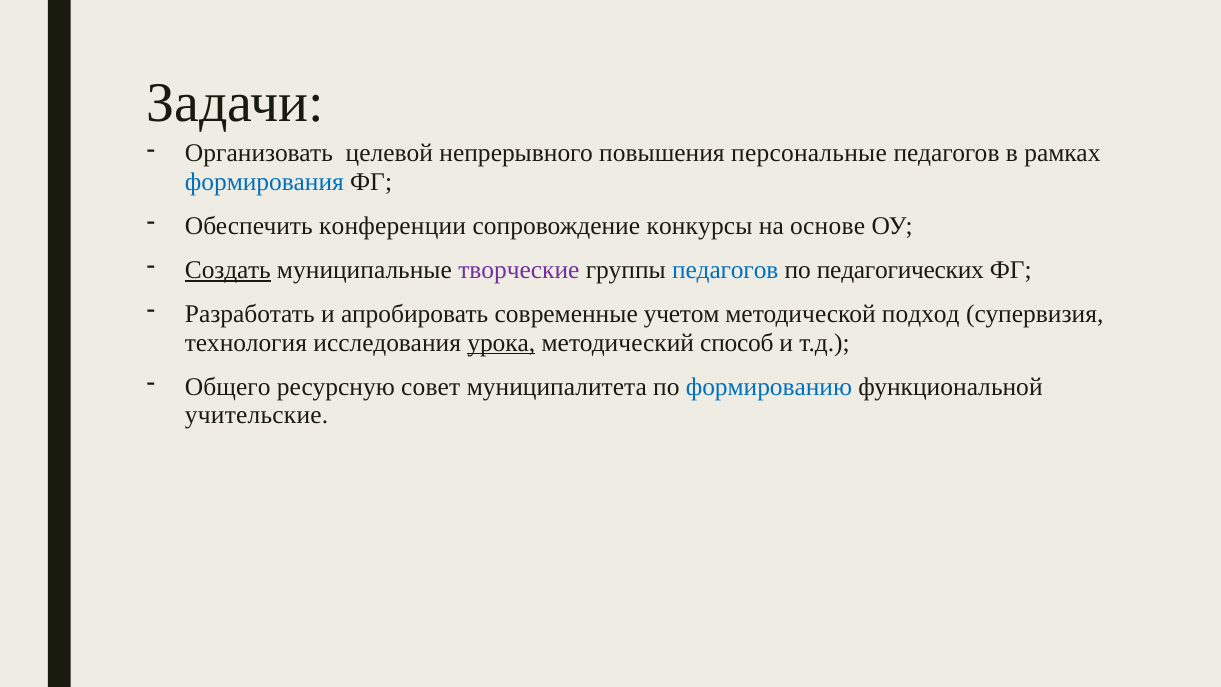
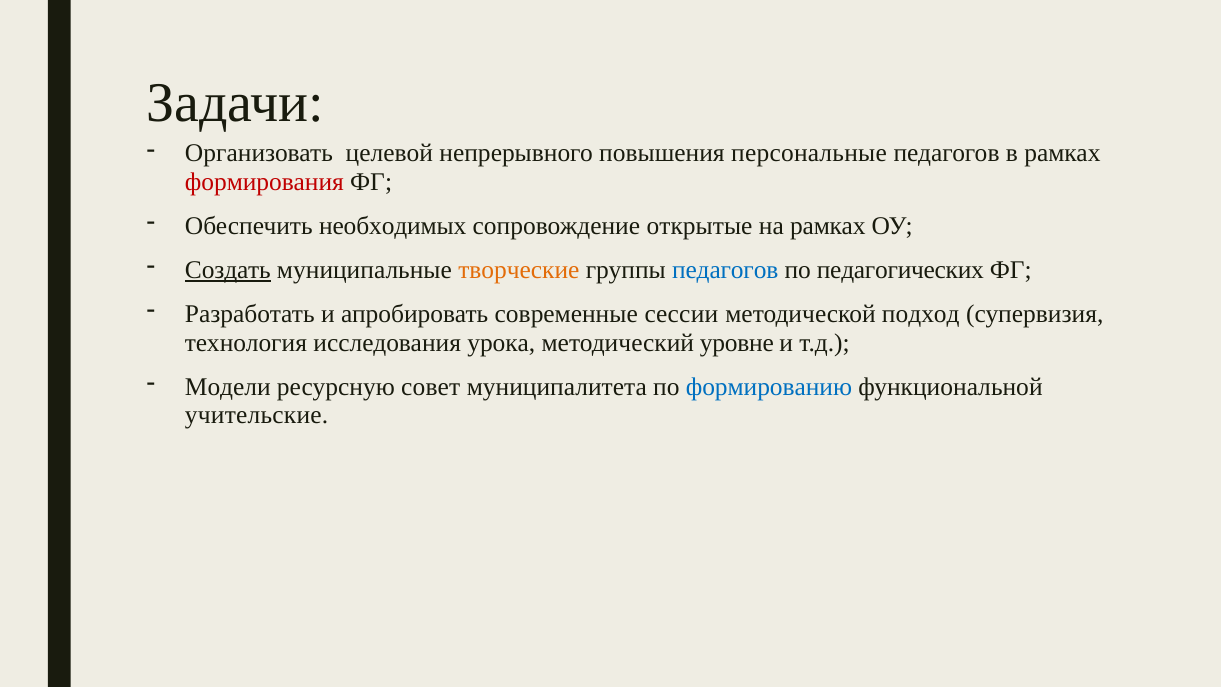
формирования colour: blue -> red
конференции: конференции -> необходимых
конкурсы: конкурсы -> открытые
на основе: основе -> рамках
творческие colour: purple -> orange
учетом: учетом -> сессии
урока underline: present -> none
способ: способ -> уровне
Общего: Общего -> Модели
